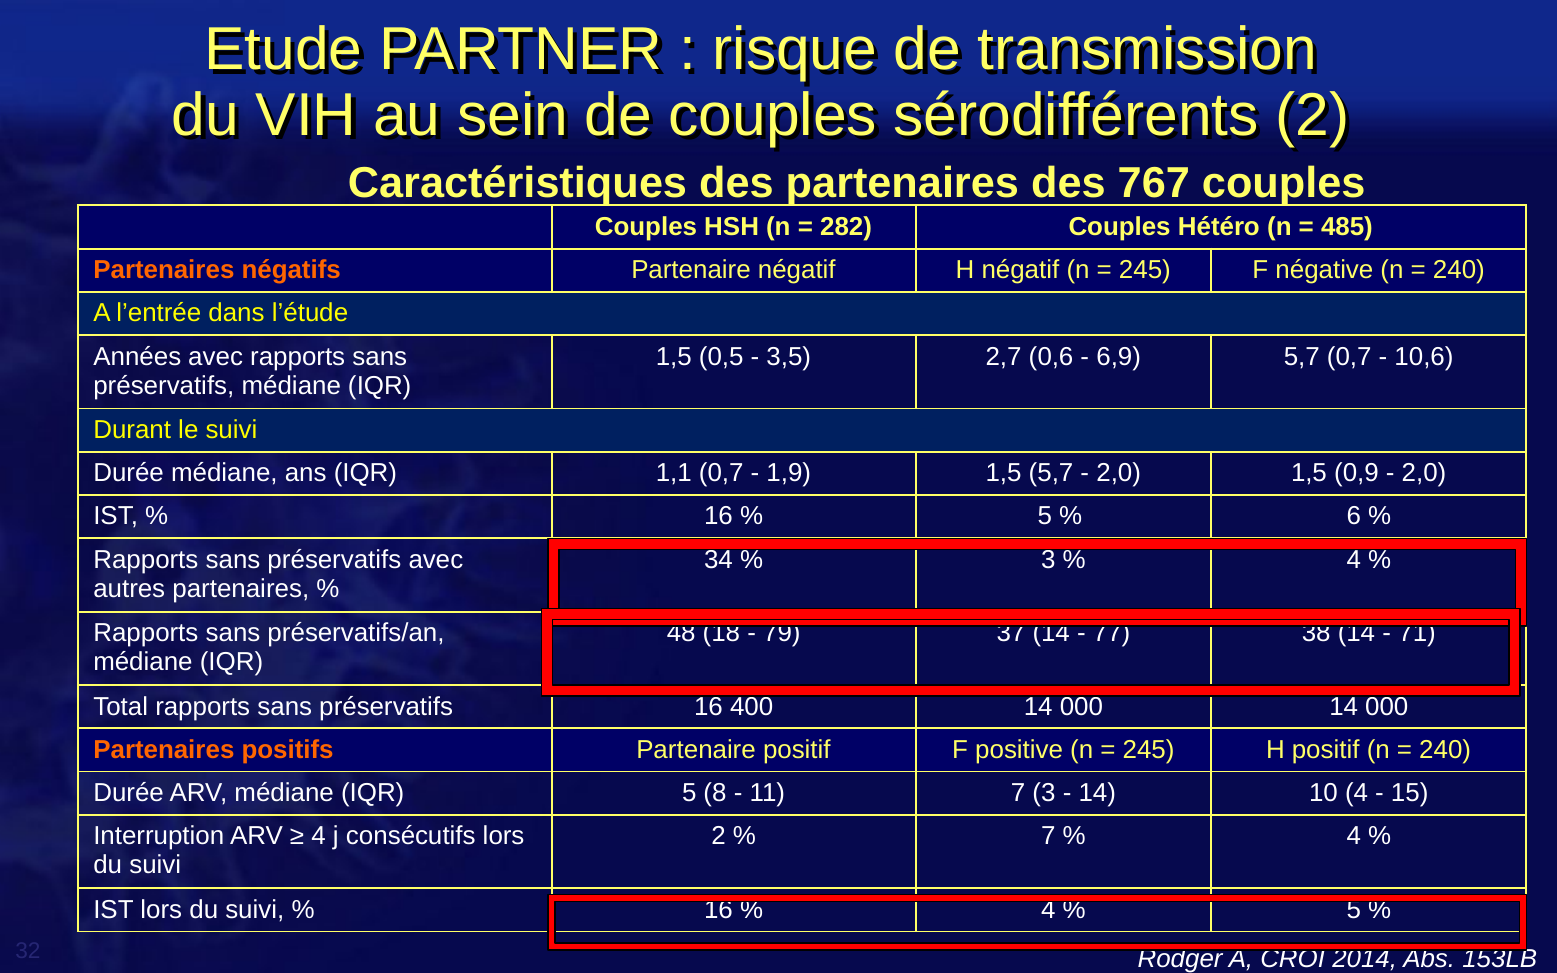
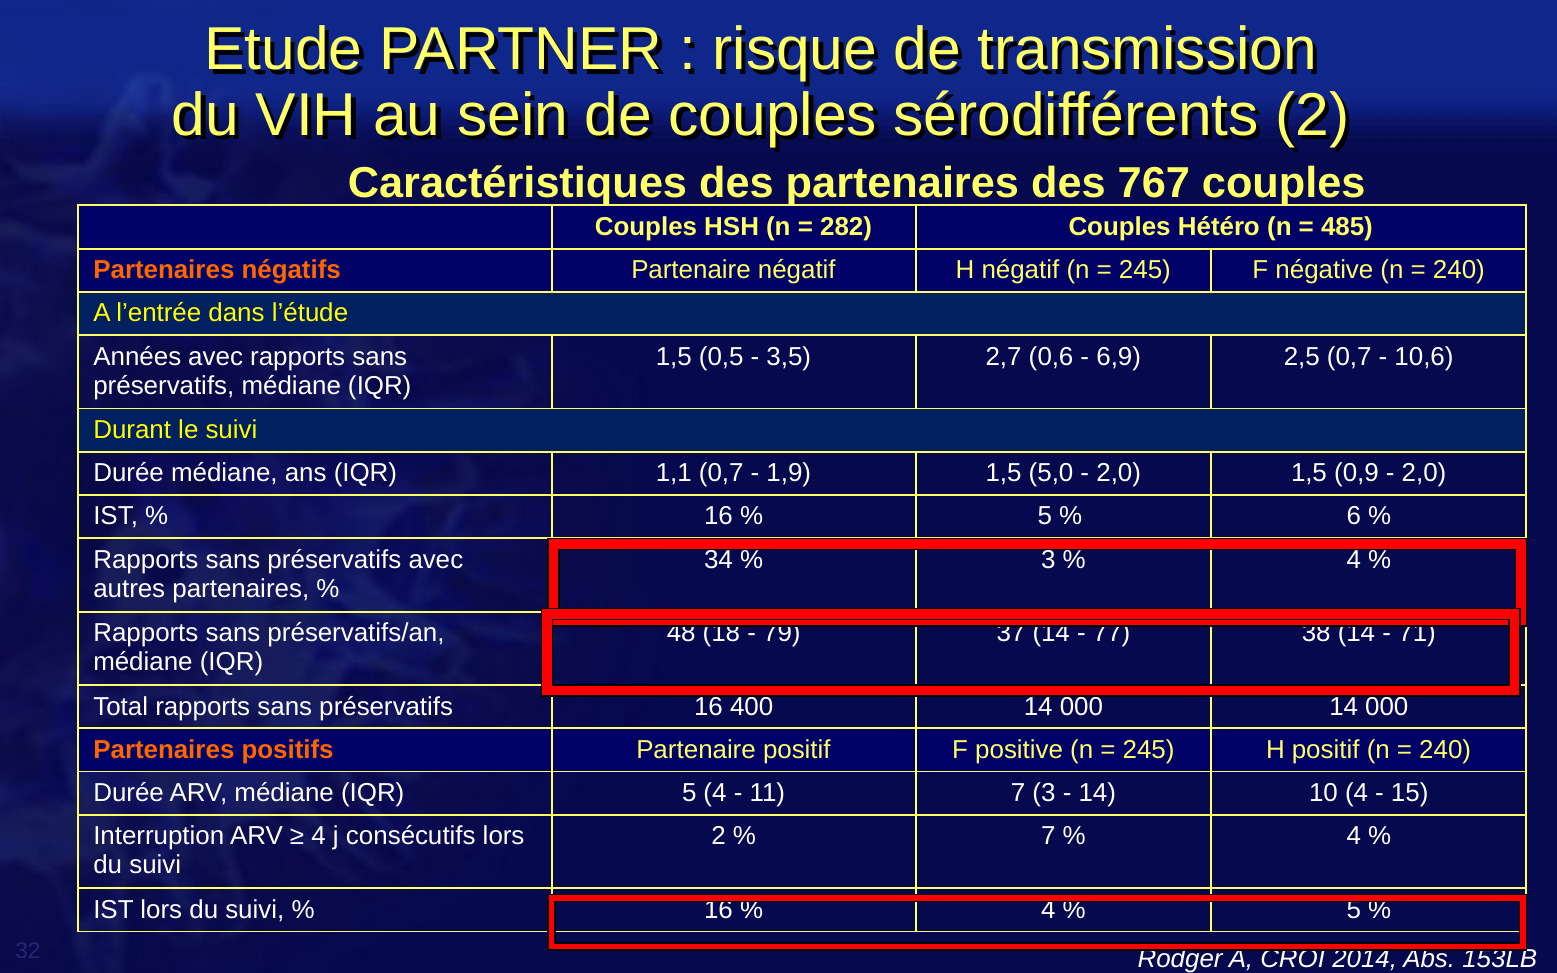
6,9 5,7: 5,7 -> 2,5
1,5 5,7: 5,7 -> 5,0
5 8: 8 -> 4
